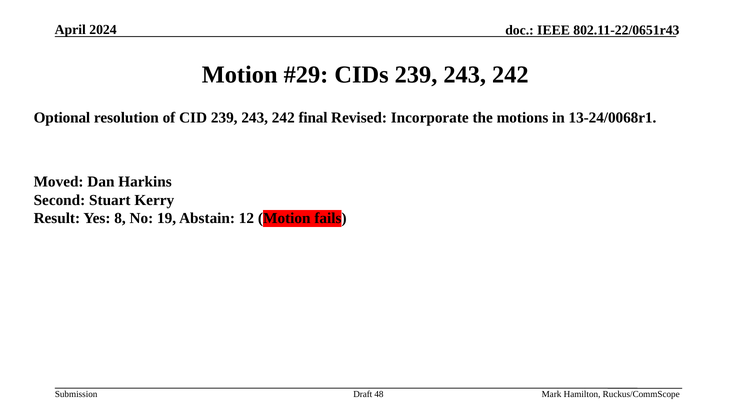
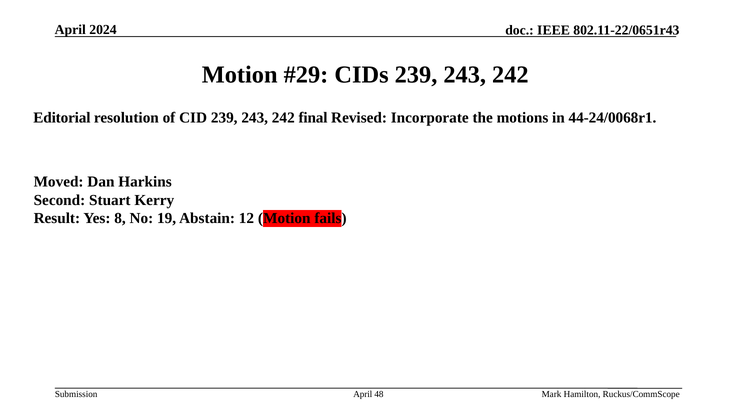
Optional: Optional -> Editorial
13-24/0068r1: 13-24/0068r1 -> 44-24/0068r1
Draft at (363, 394): Draft -> April
